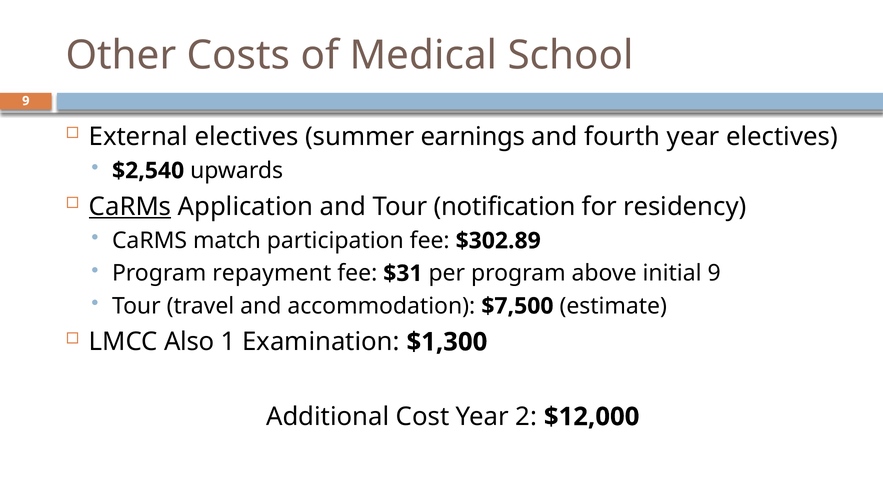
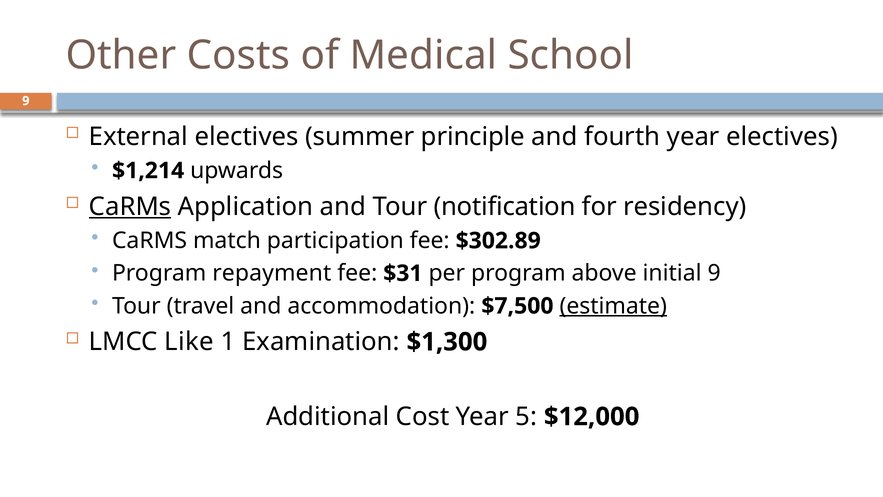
earnings: earnings -> principle
$2,540: $2,540 -> $1,214
estimate underline: none -> present
Also: Also -> Like
2: 2 -> 5
